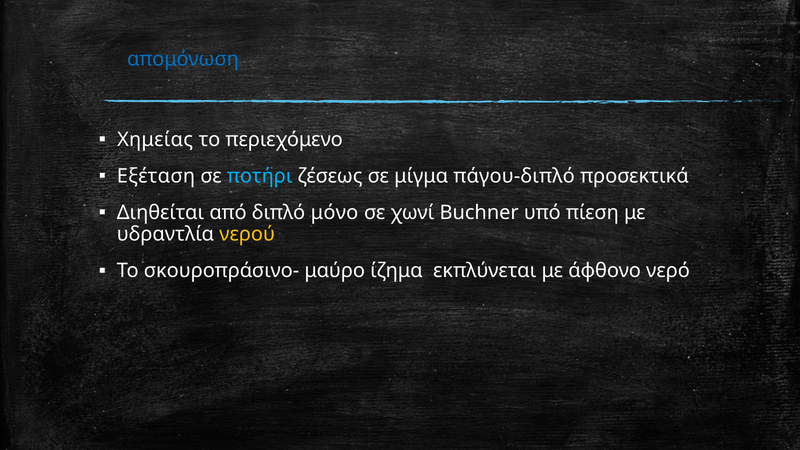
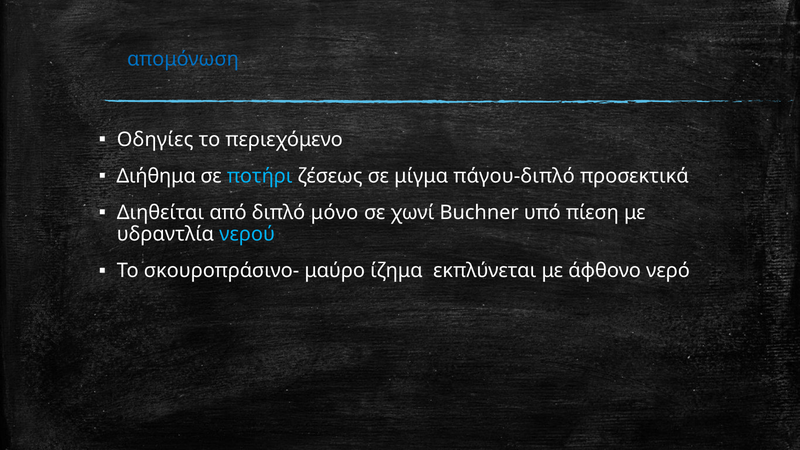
Χημείας: Χημείας -> Οδηγίες
Εξέταση: Εξέταση -> Διήθημα
νερού colour: yellow -> light blue
